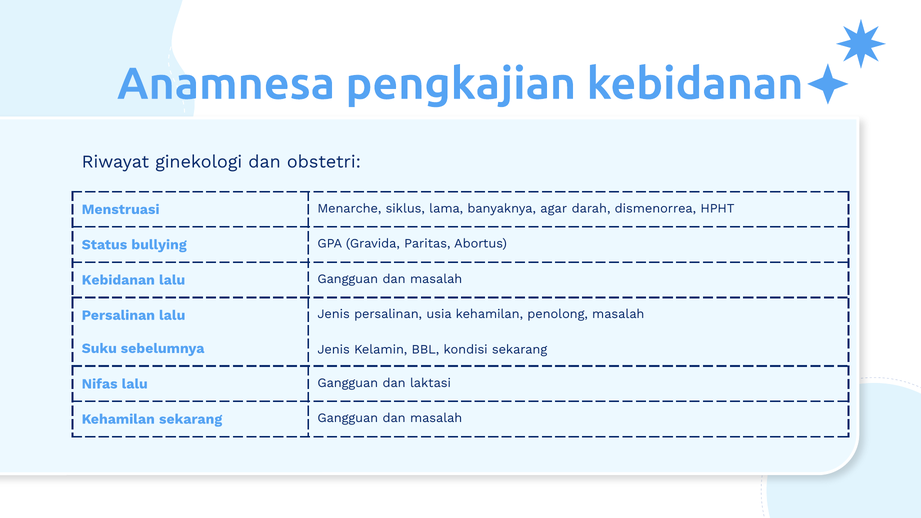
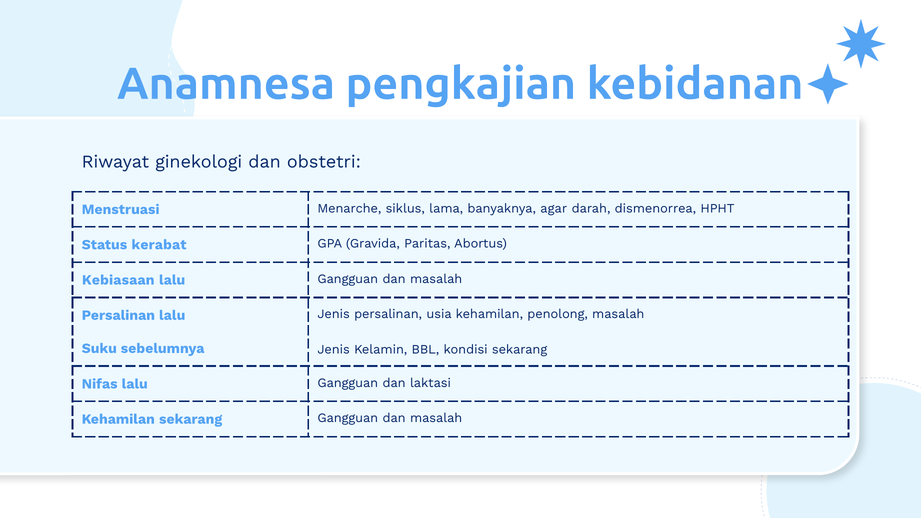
bullying: bullying -> kerabat
Kebidanan at (118, 280): Kebidanan -> Kebiasaan
